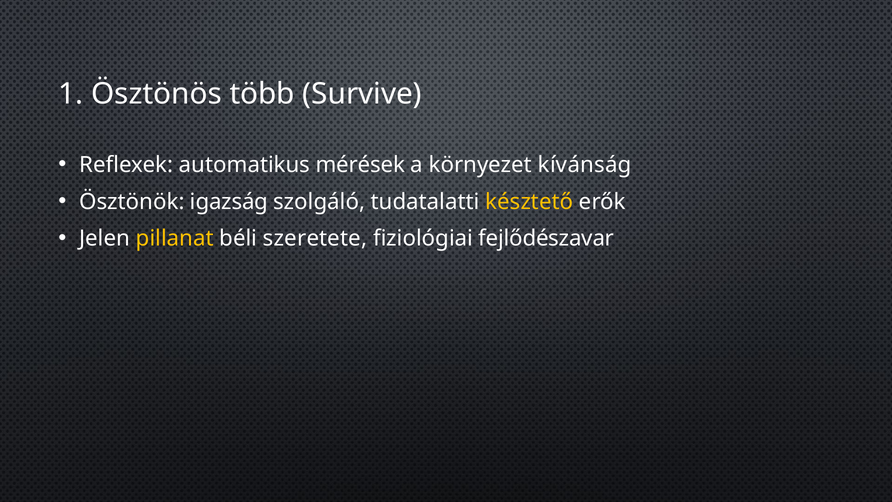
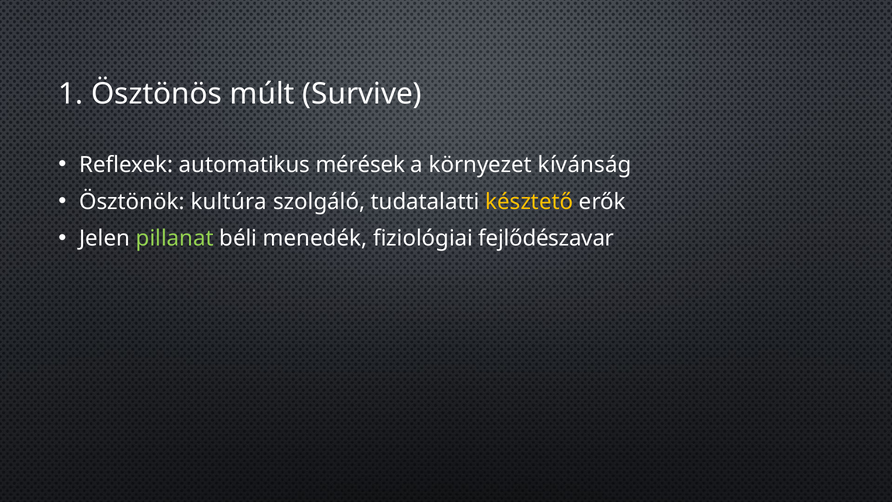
több: több -> múlt
igazság: igazság -> kultúra
pillanat colour: yellow -> light green
szeretete: szeretete -> menedék
